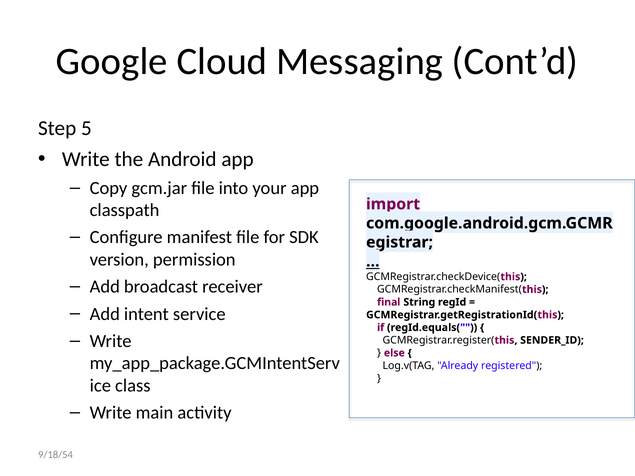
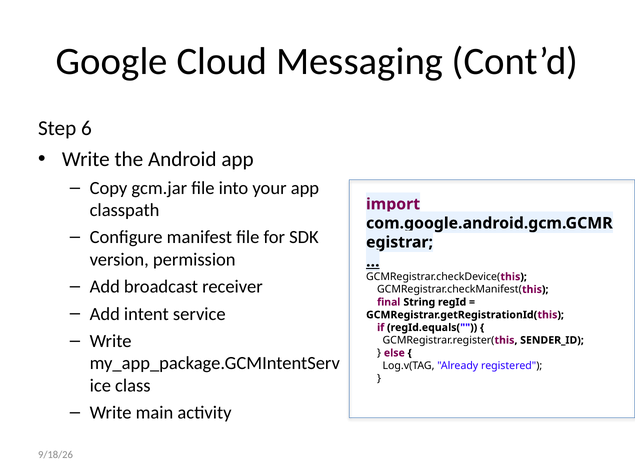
5: 5 -> 6
9/18/54: 9/18/54 -> 9/18/26
